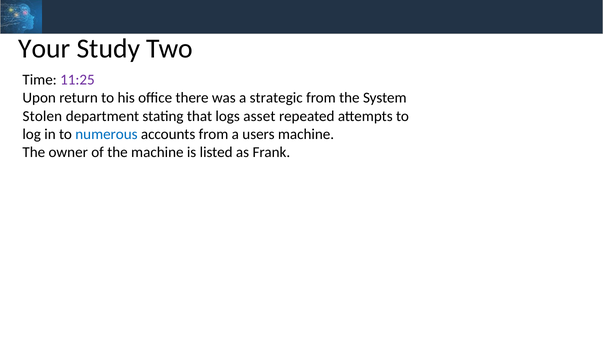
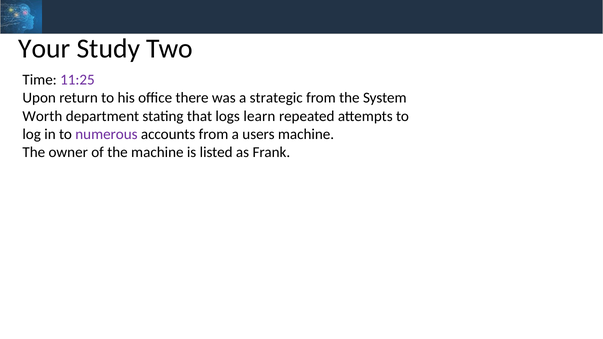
Stolen: Stolen -> Worth
asset: asset -> learn
numerous colour: blue -> purple
